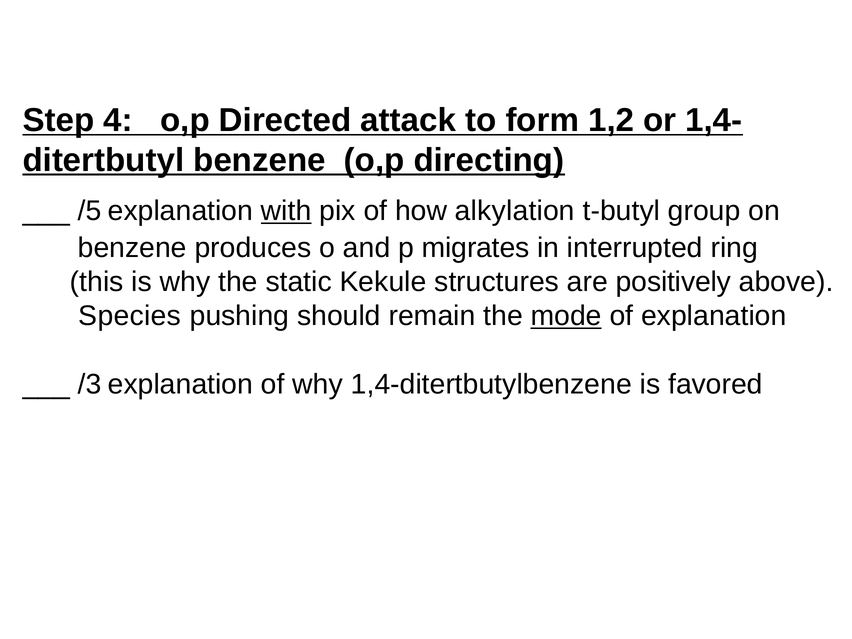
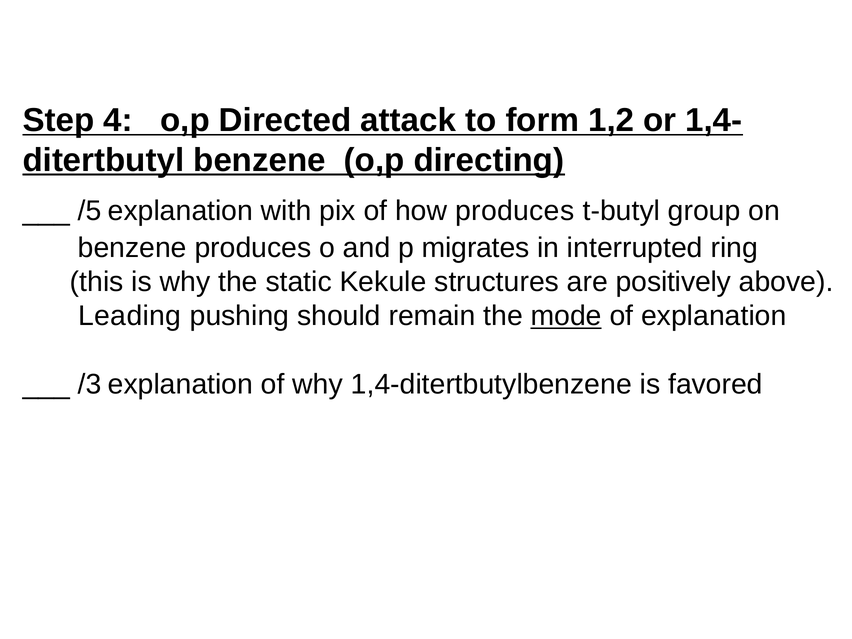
with underline: present -> none
how alkylation: alkylation -> produces
Species: Species -> Leading
